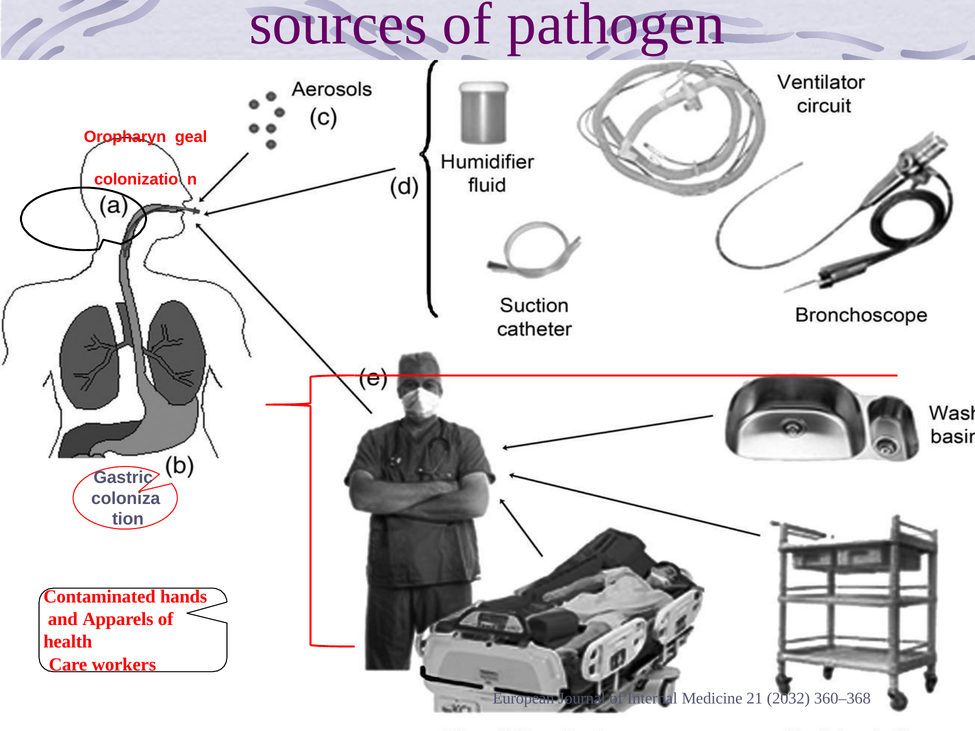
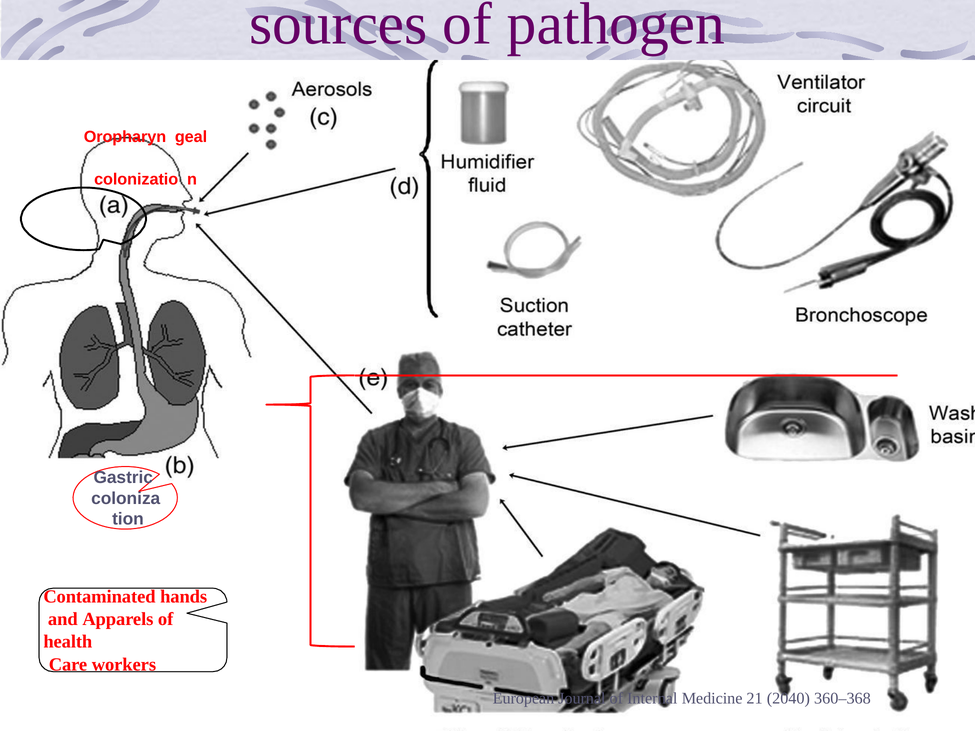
2032: 2032 -> 2040
